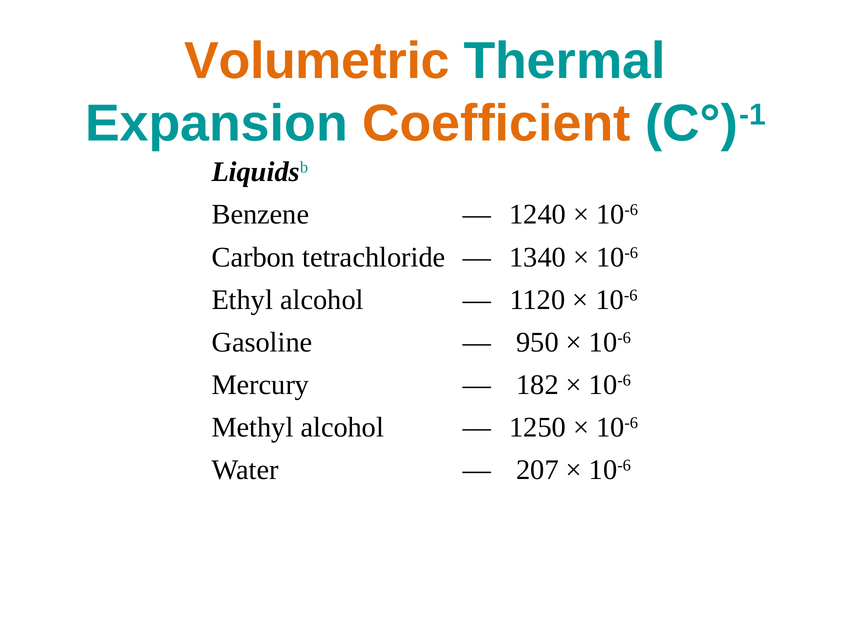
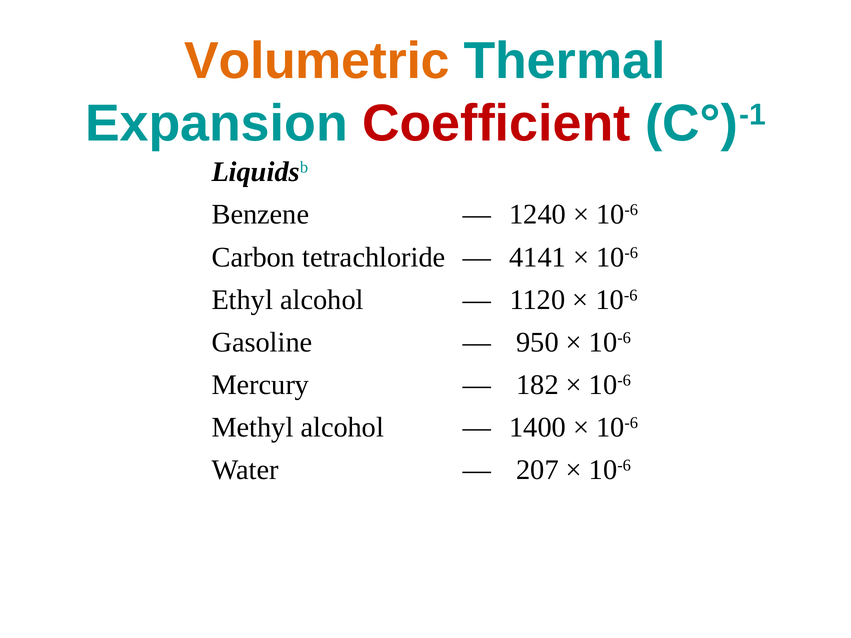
Coefficient colour: orange -> red
1340: 1340 -> 4141
1250: 1250 -> 1400
